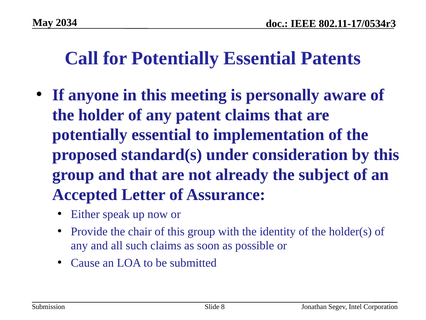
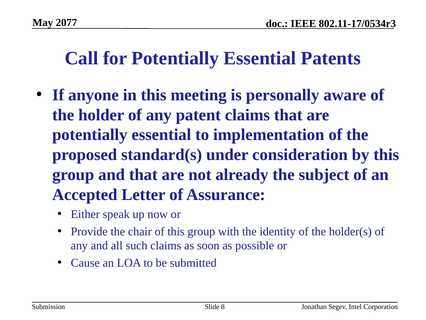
2034: 2034 -> 2077
